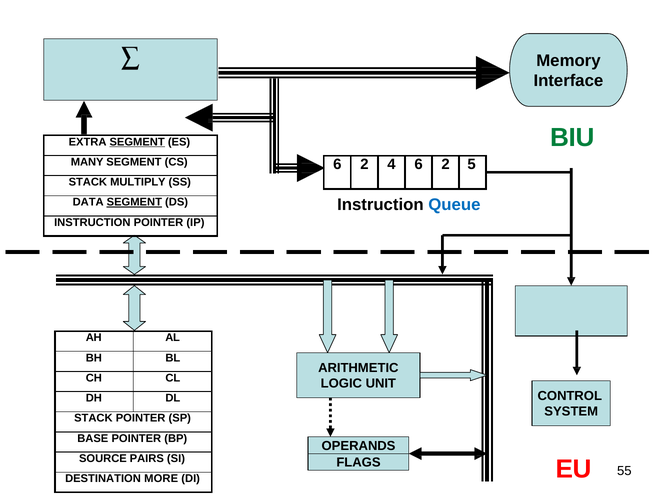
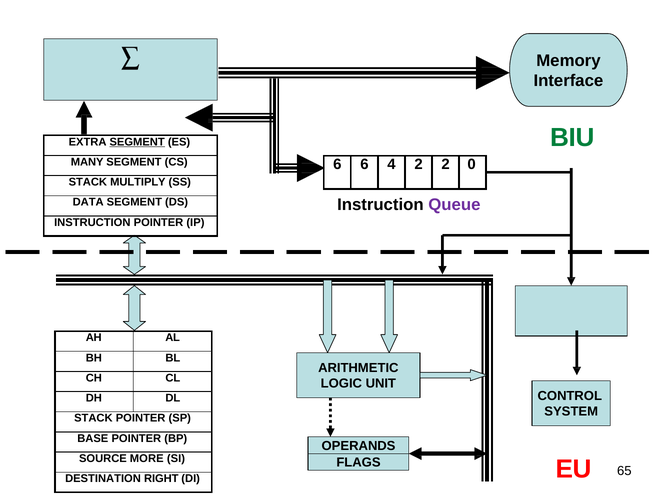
2 at (364, 164): 2 -> 6
4 6: 6 -> 2
5: 5 -> 0
Queue colour: blue -> purple
SEGMENT at (134, 202) underline: present -> none
PAIRS: PAIRS -> MORE
55: 55 -> 65
MORE: MORE -> RIGHT
